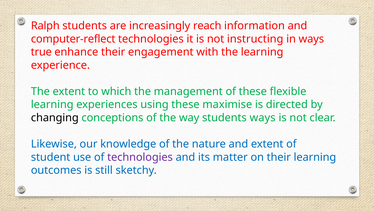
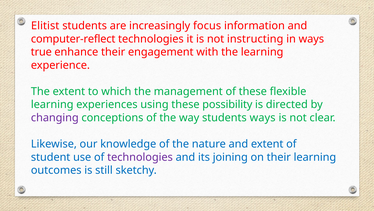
Ralph: Ralph -> Elitist
reach: reach -> focus
maximise: maximise -> possibility
changing colour: black -> purple
matter: matter -> joining
